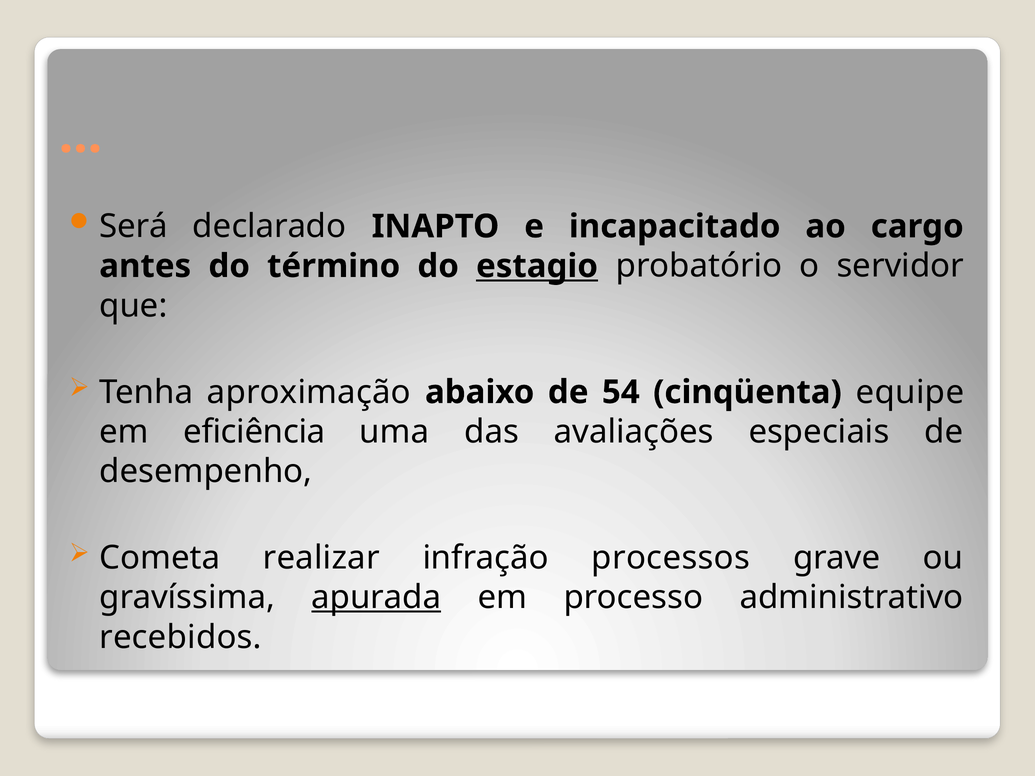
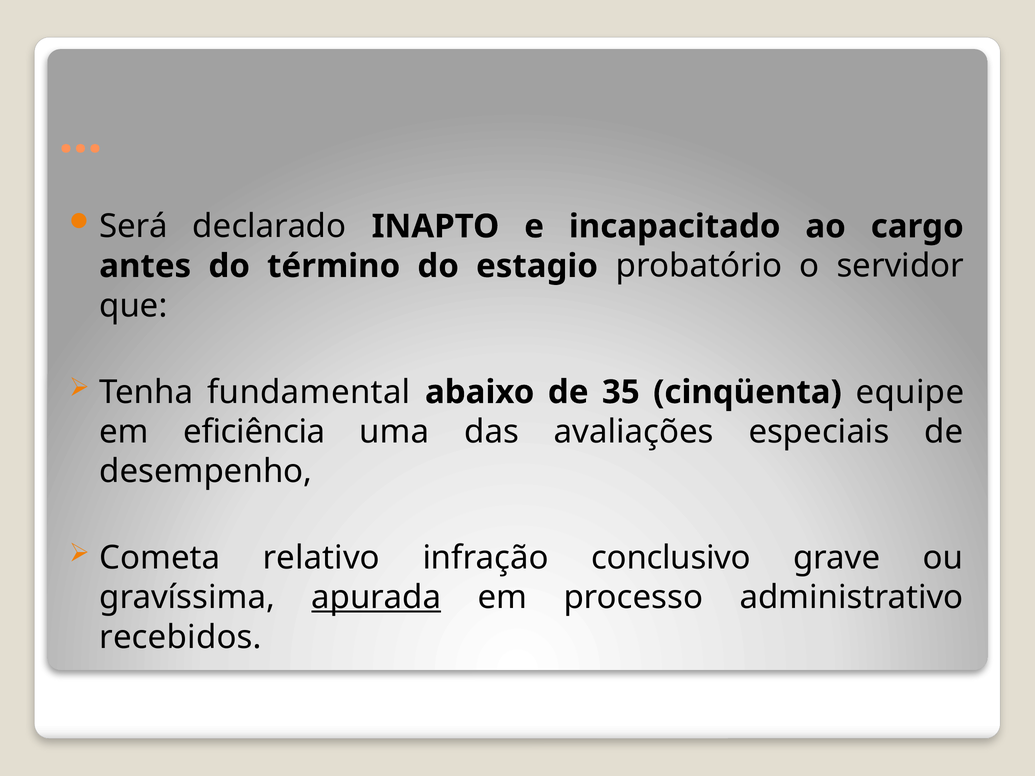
estagio underline: present -> none
aproximação: aproximação -> fundamental
54: 54 -> 35
realizar: realizar -> relativo
processos: processos -> conclusivo
